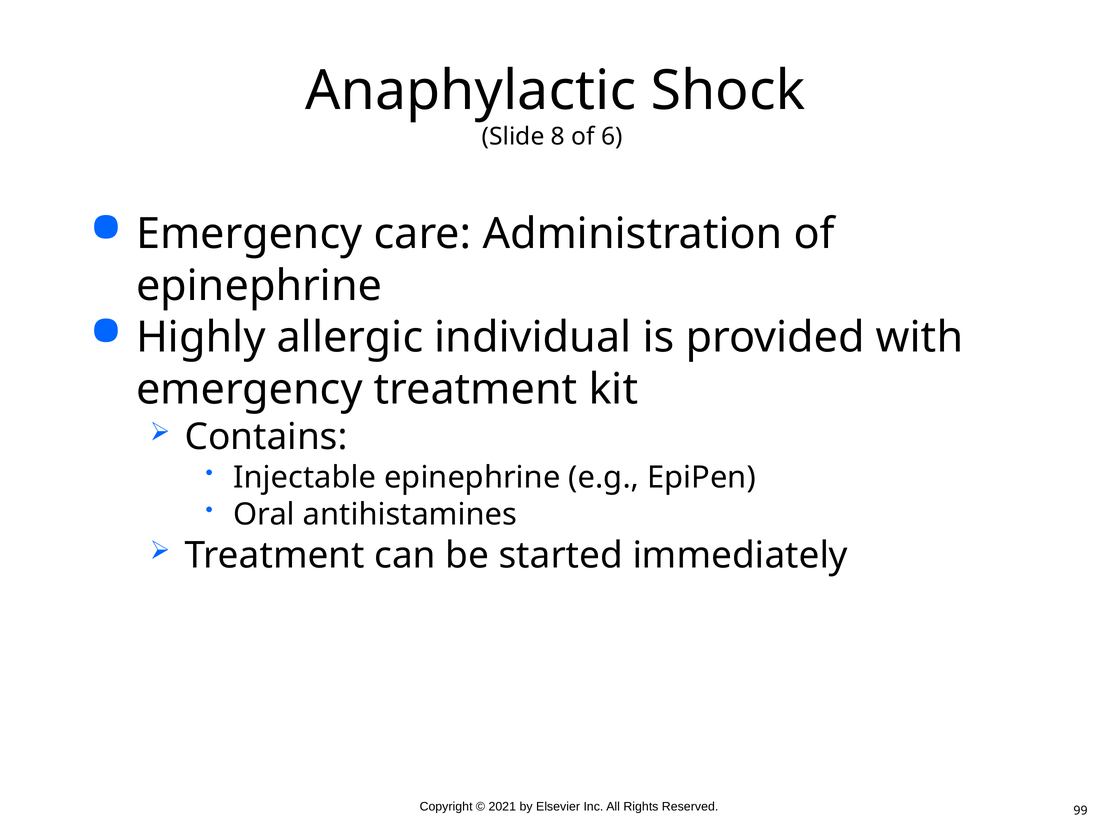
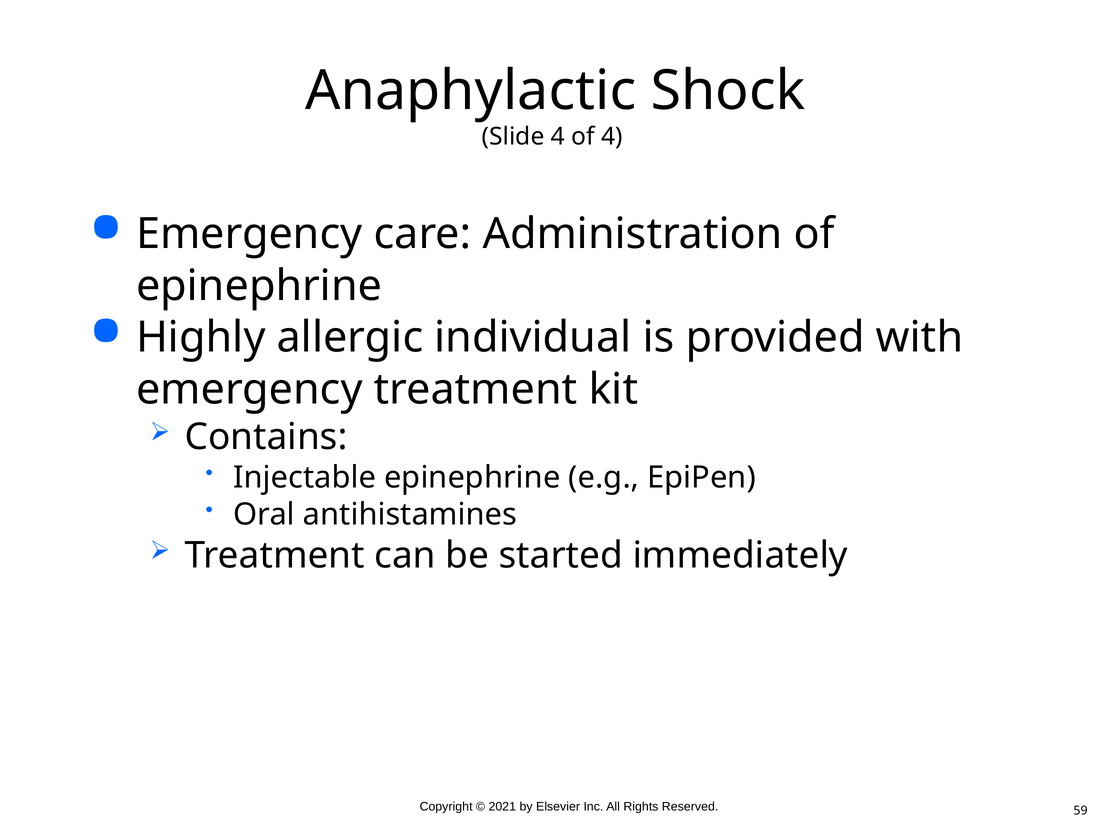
Slide 8: 8 -> 4
of 6: 6 -> 4
99: 99 -> 59
